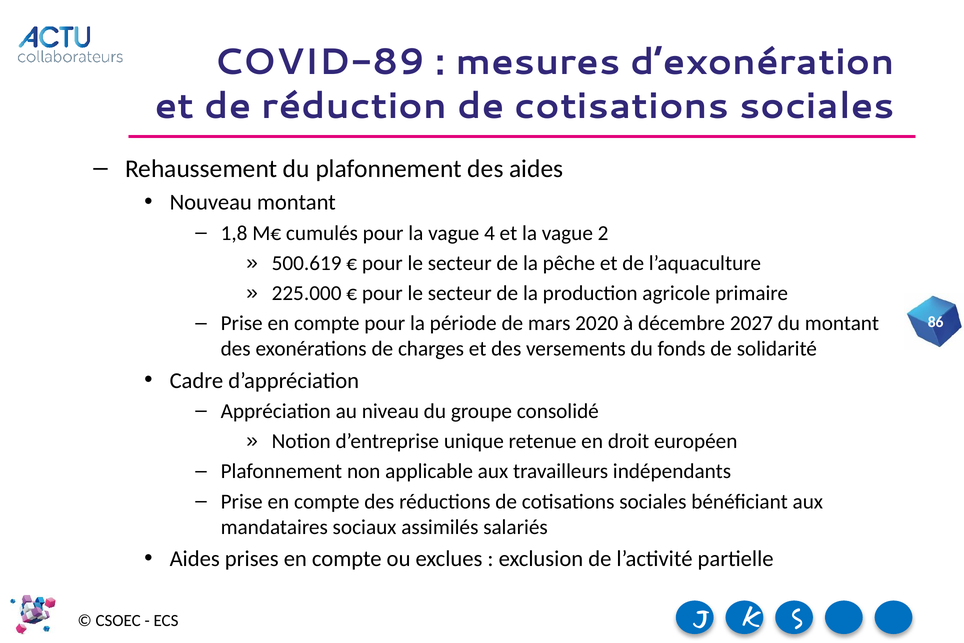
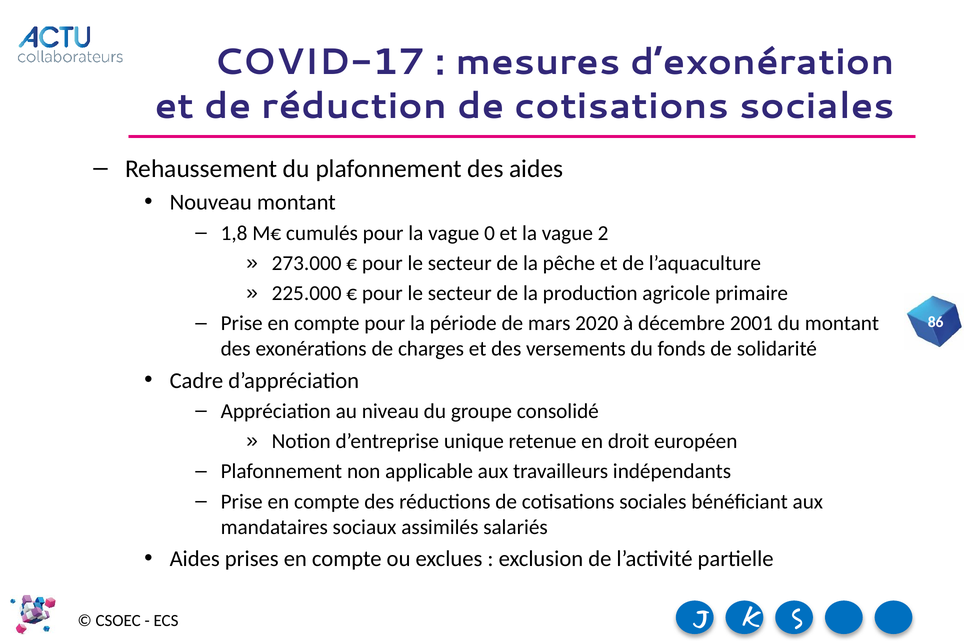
COVID-89: COVID-89 -> COVID-17
4: 4 -> 0
500.619: 500.619 -> 273.000
2027: 2027 -> 2001
